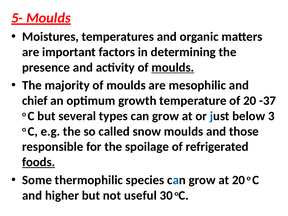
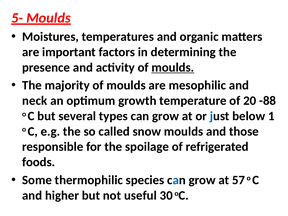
chief: chief -> neck
-37: -37 -> -88
3: 3 -> 1
foods underline: present -> none
at 20: 20 -> 57
